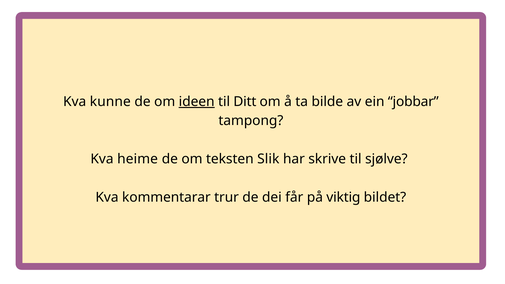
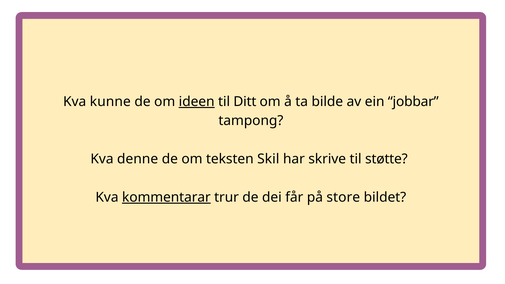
heime: heime -> denne
Slik: Slik -> Skil
sjølve: sjølve -> støtte
kommentarar underline: none -> present
viktig: viktig -> store
